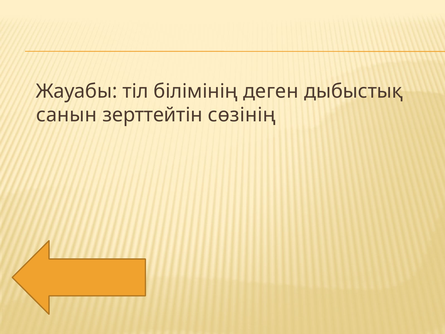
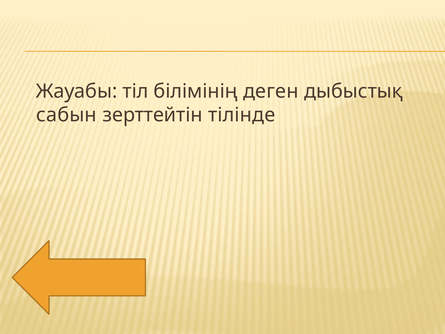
санын: санын -> сабын
сөзінің: сөзінің -> тілінде
